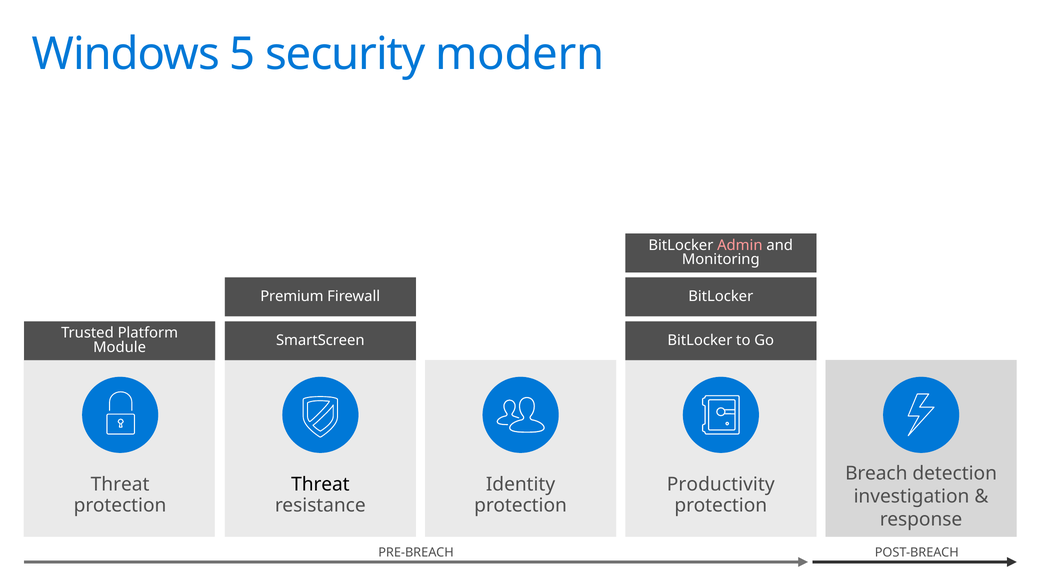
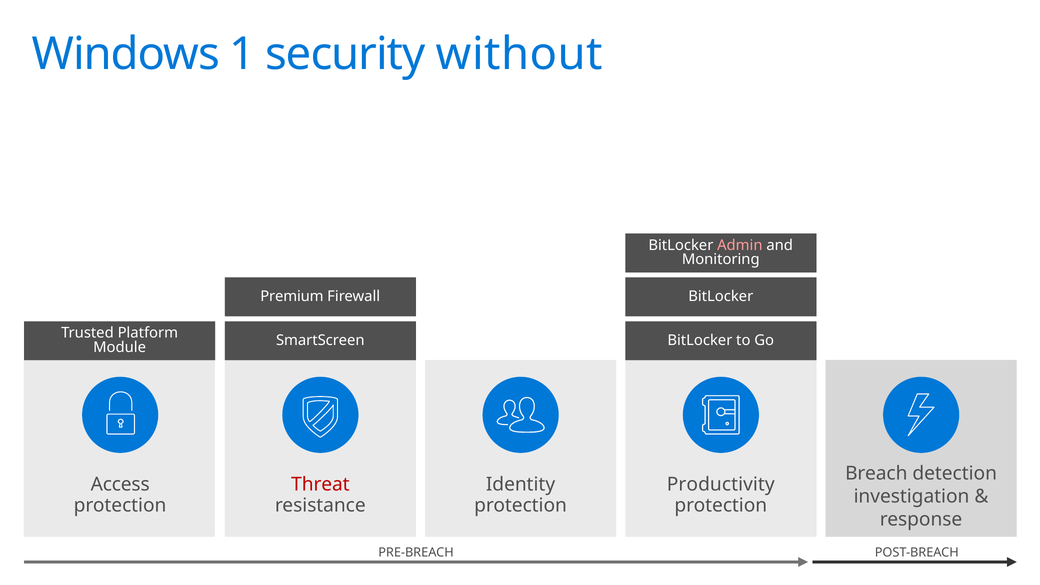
5: 5 -> 1
modern: modern -> without
Threat at (120, 485): Threat -> Access
Threat at (320, 485) colour: black -> red
